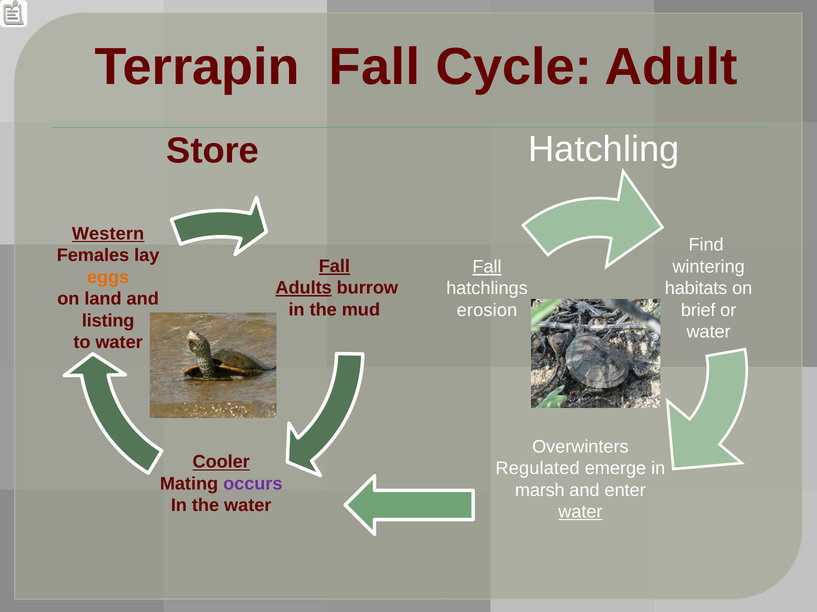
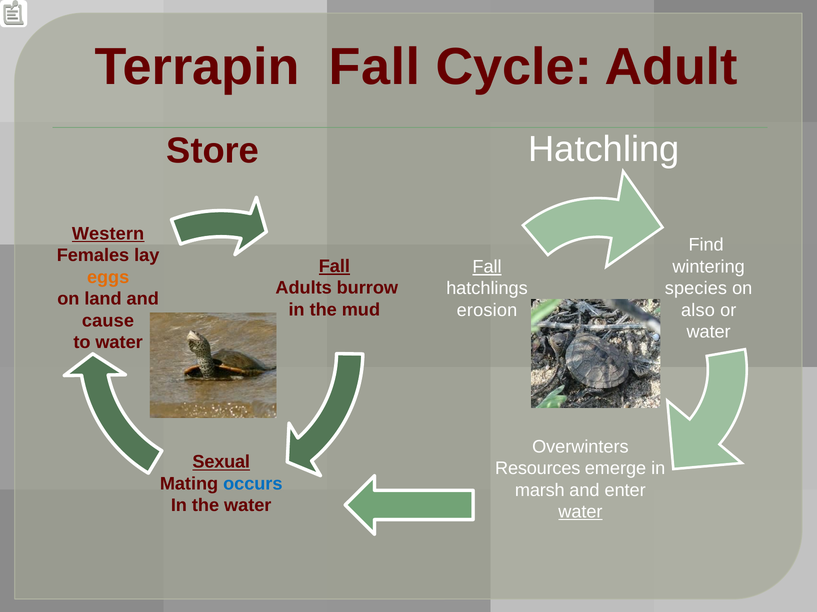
Adults underline: present -> none
habitats: habitats -> species
brief: brief -> also
listing: listing -> cause
Cooler: Cooler -> Sexual
Regulated: Regulated -> Resources
occurs colour: purple -> blue
